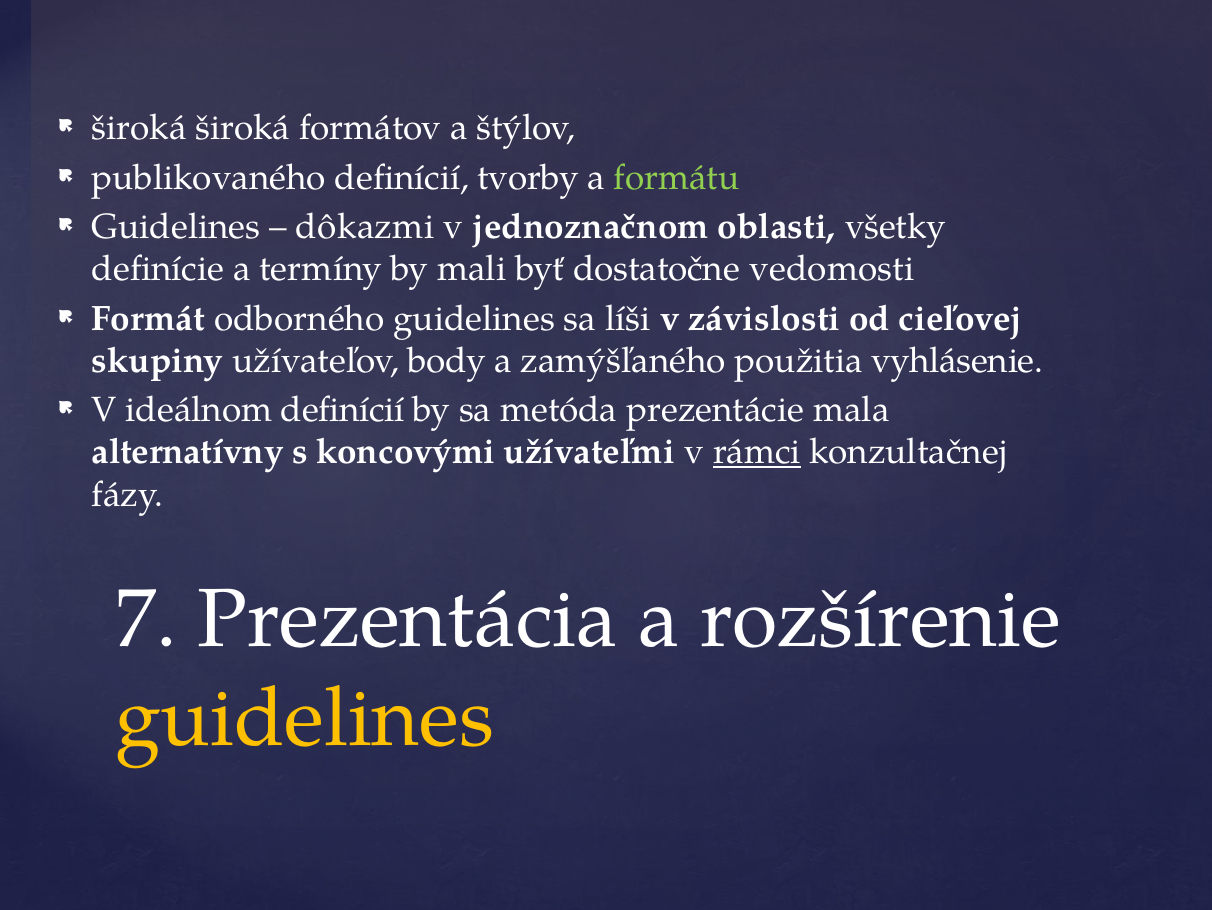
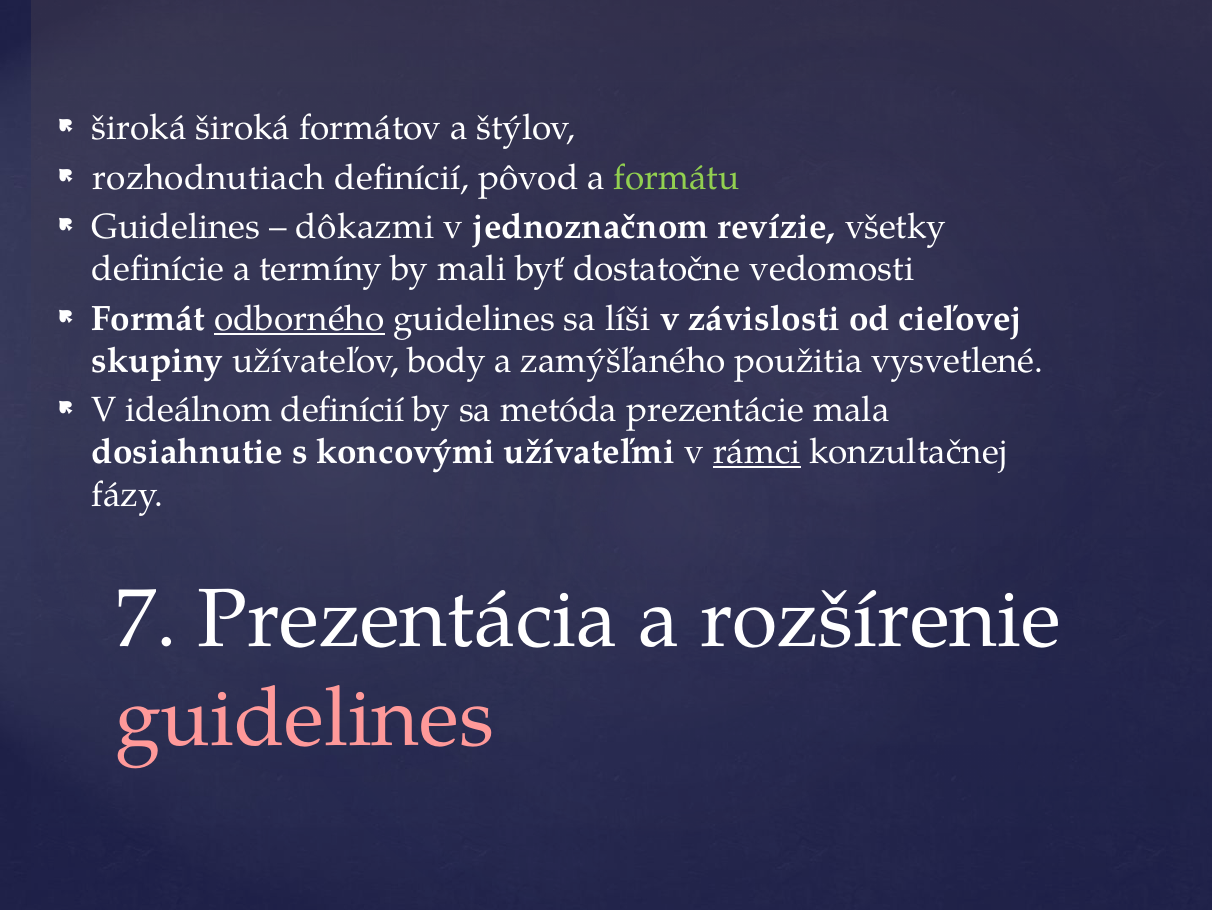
publikovaného: publikovaného -> rozhodnutiach
tvorby: tvorby -> pôvod
oblasti: oblasti -> revízie
odborného underline: none -> present
vyhlásenie: vyhlásenie -> vysvetlené
alternatívny: alternatívny -> dosiahnutie
guidelines at (305, 718) colour: yellow -> pink
